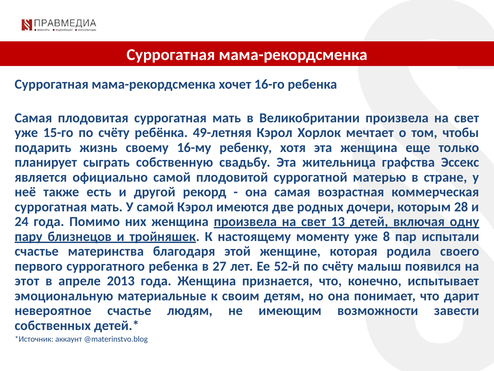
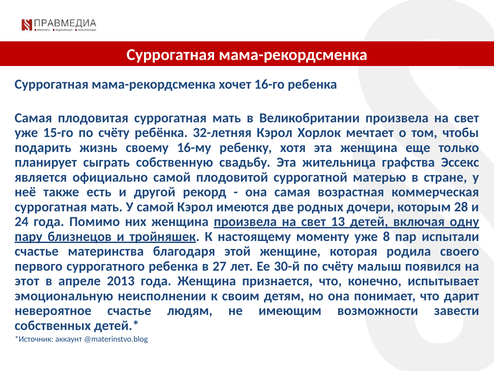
49-летняя: 49-летняя -> 32-летняя
52-й: 52-й -> 30-й
материальные: материальные -> неисполнении
